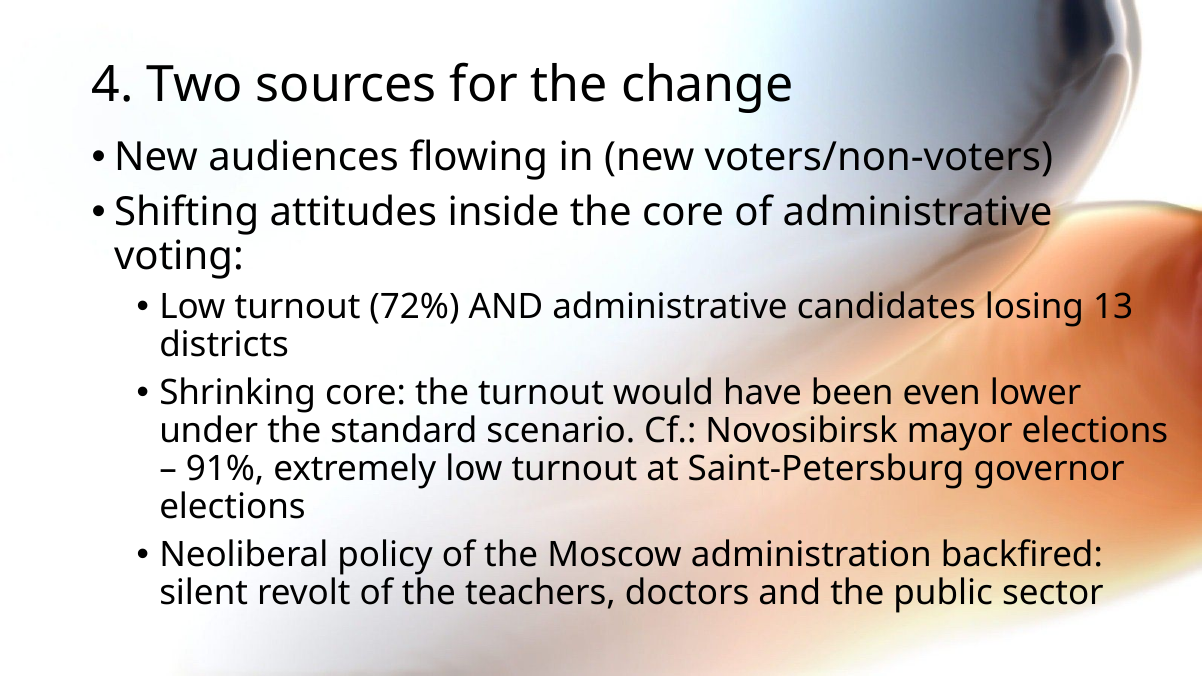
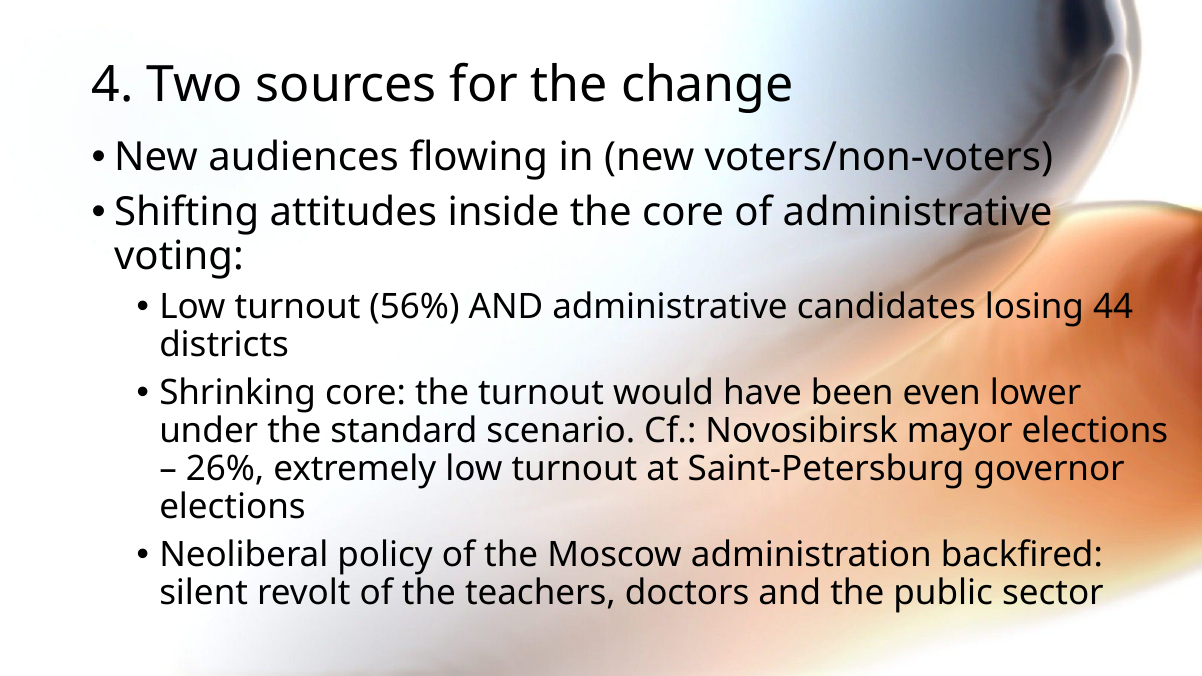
72%: 72% -> 56%
13: 13 -> 44
91%: 91% -> 26%
